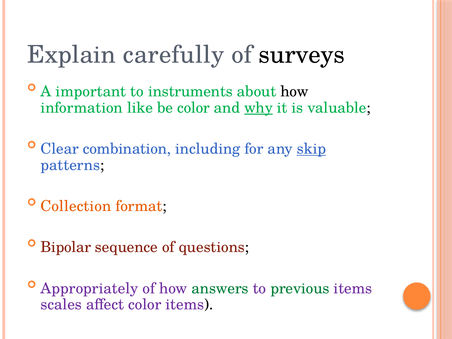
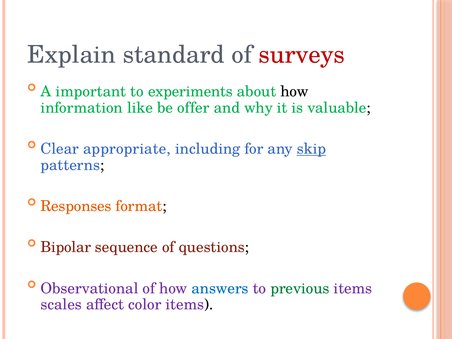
carefully: carefully -> standard
surveys colour: black -> red
instruments: instruments -> experiments
be color: color -> offer
why underline: present -> none
combination: combination -> appropriate
Collection: Collection -> Responses
Appropriately: Appropriately -> Observational
answers colour: green -> blue
